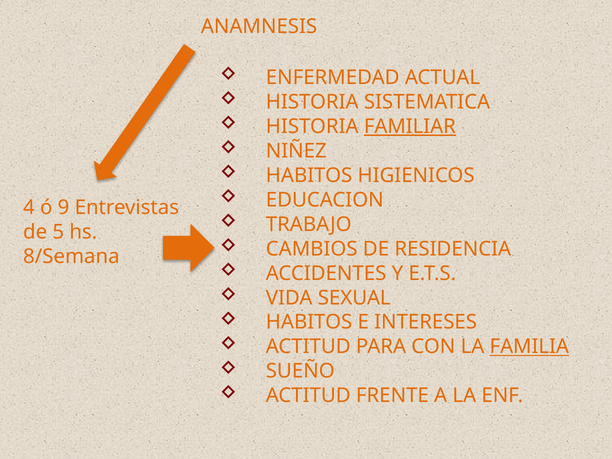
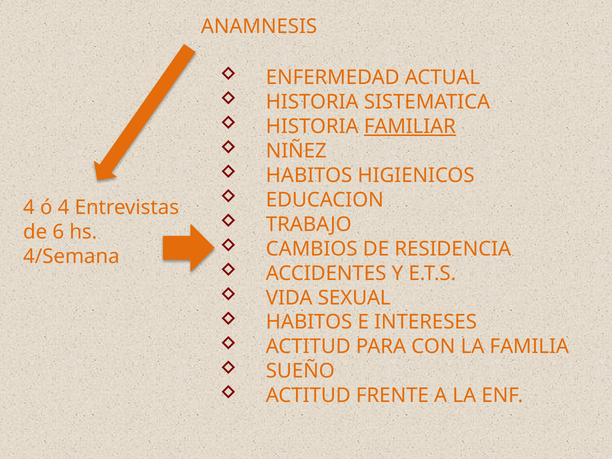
ó 9: 9 -> 4
5: 5 -> 6
8/Semana: 8/Semana -> 4/Semana
FAMILIA underline: present -> none
